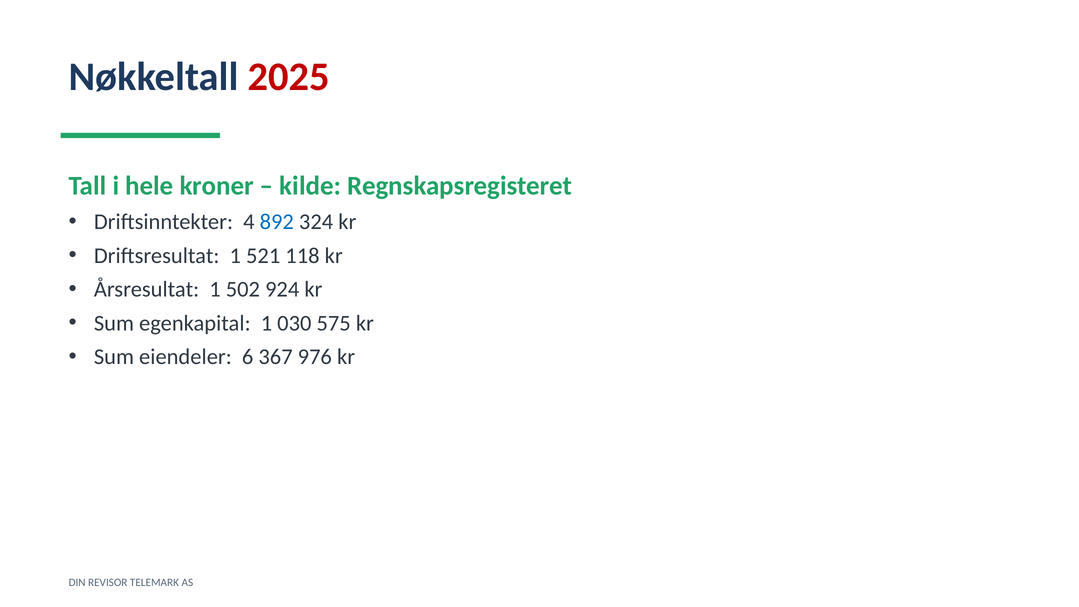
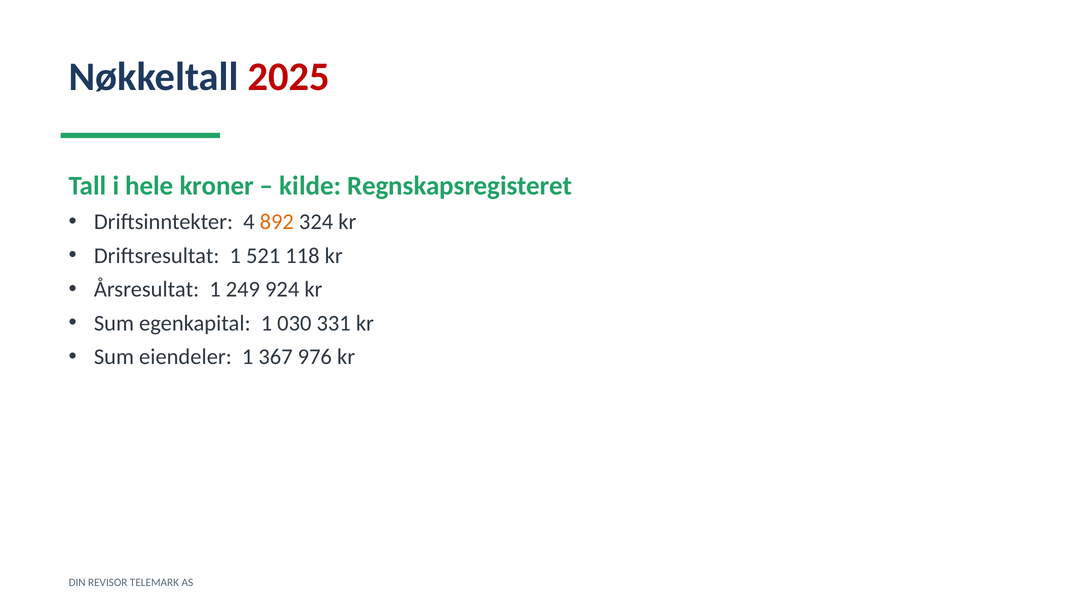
892 colour: blue -> orange
502: 502 -> 249
575: 575 -> 331
eiendeler 6: 6 -> 1
